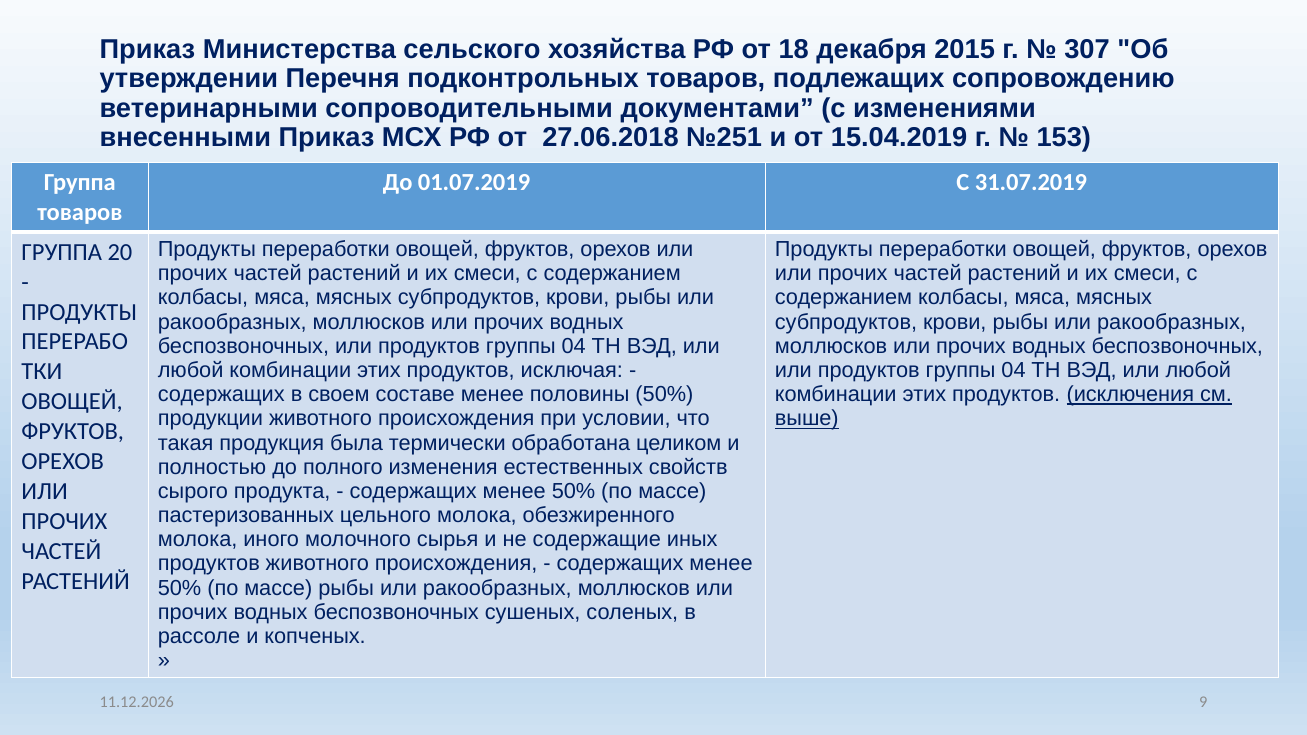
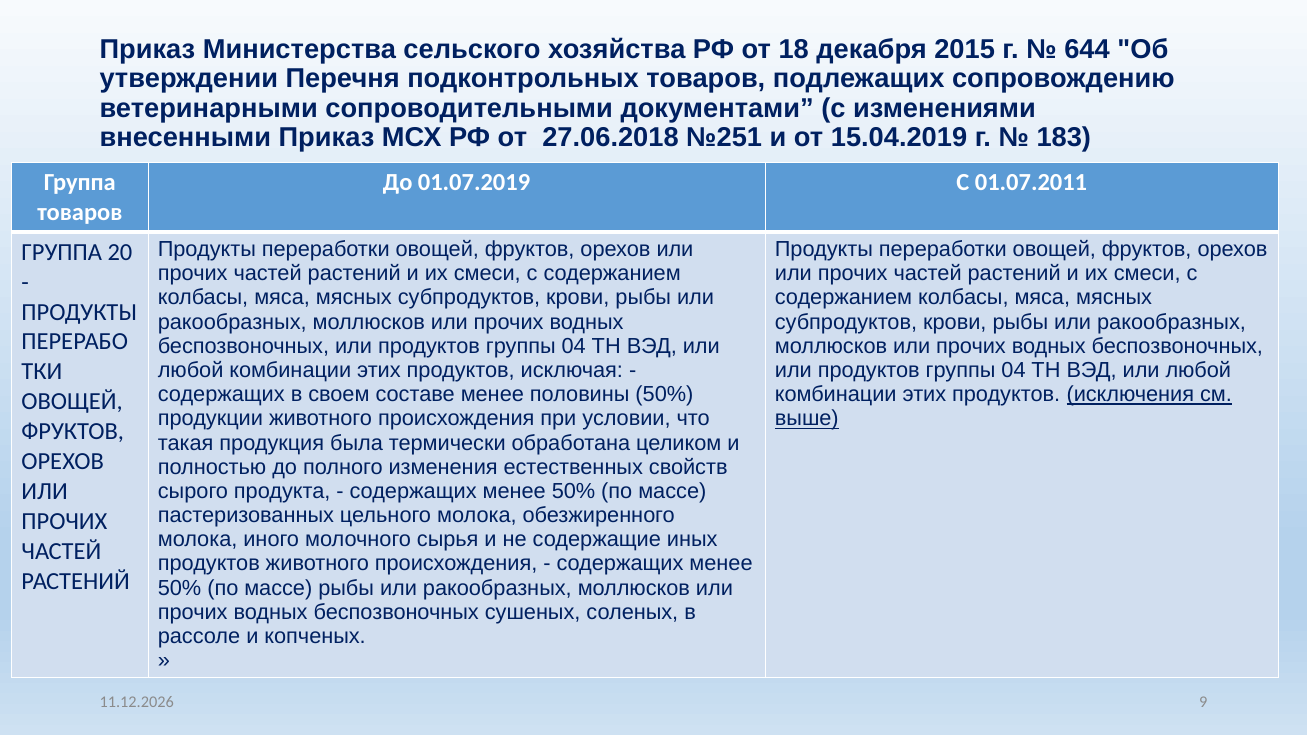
307: 307 -> 644
153: 153 -> 183
31.07.2019: 31.07.2019 -> 01.07.2011
